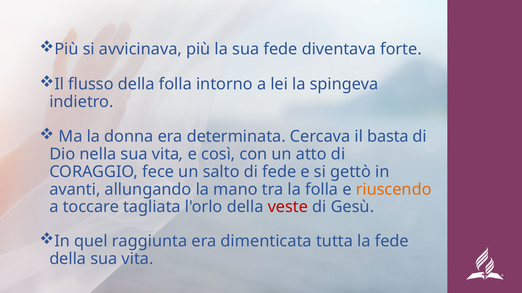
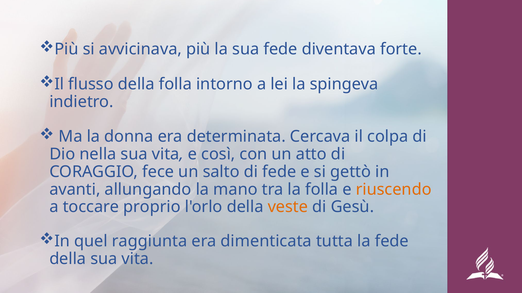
basta: basta -> colpa
tagliata: tagliata -> proprio
veste colour: red -> orange
